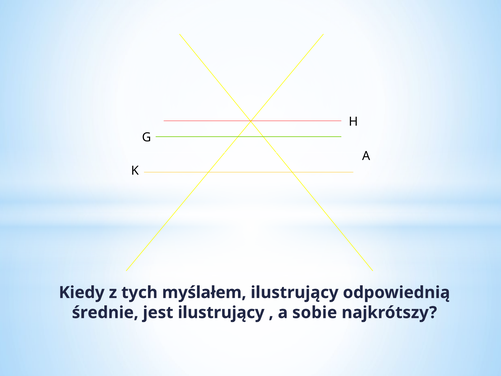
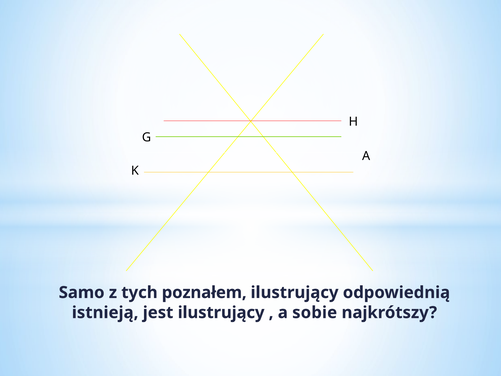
Kiedy: Kiedy -> Samo
myślałem: myślałem -> poznałem
średnie: średnie -> istnieją
